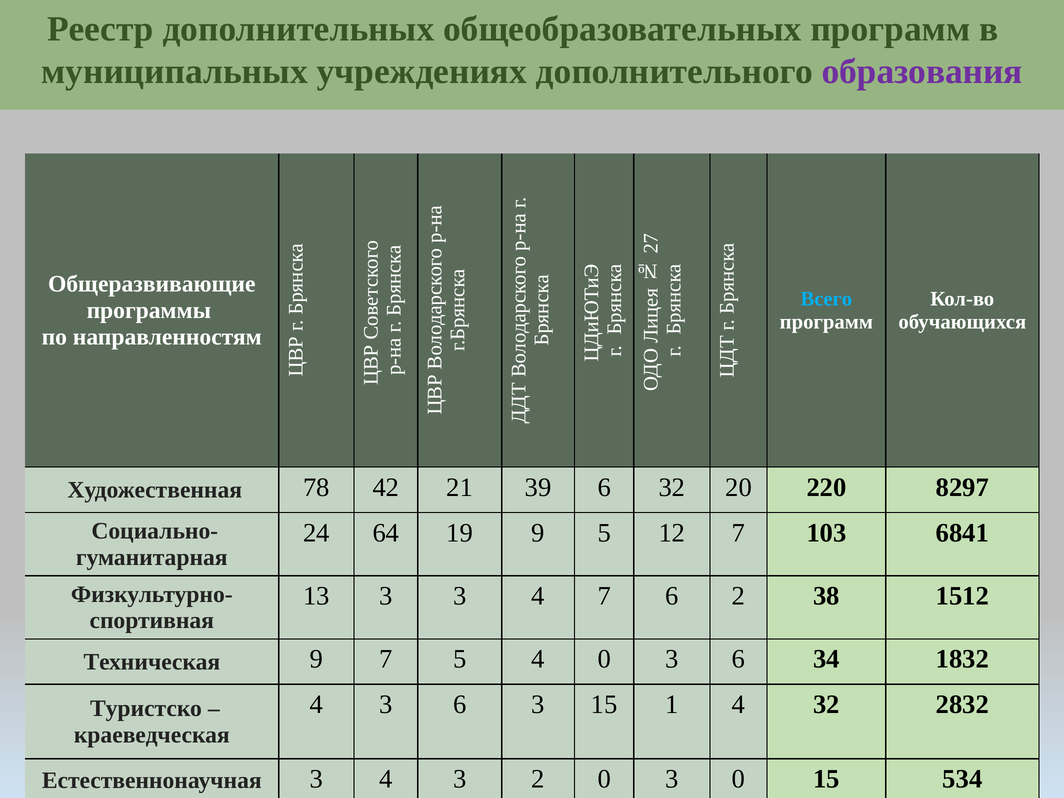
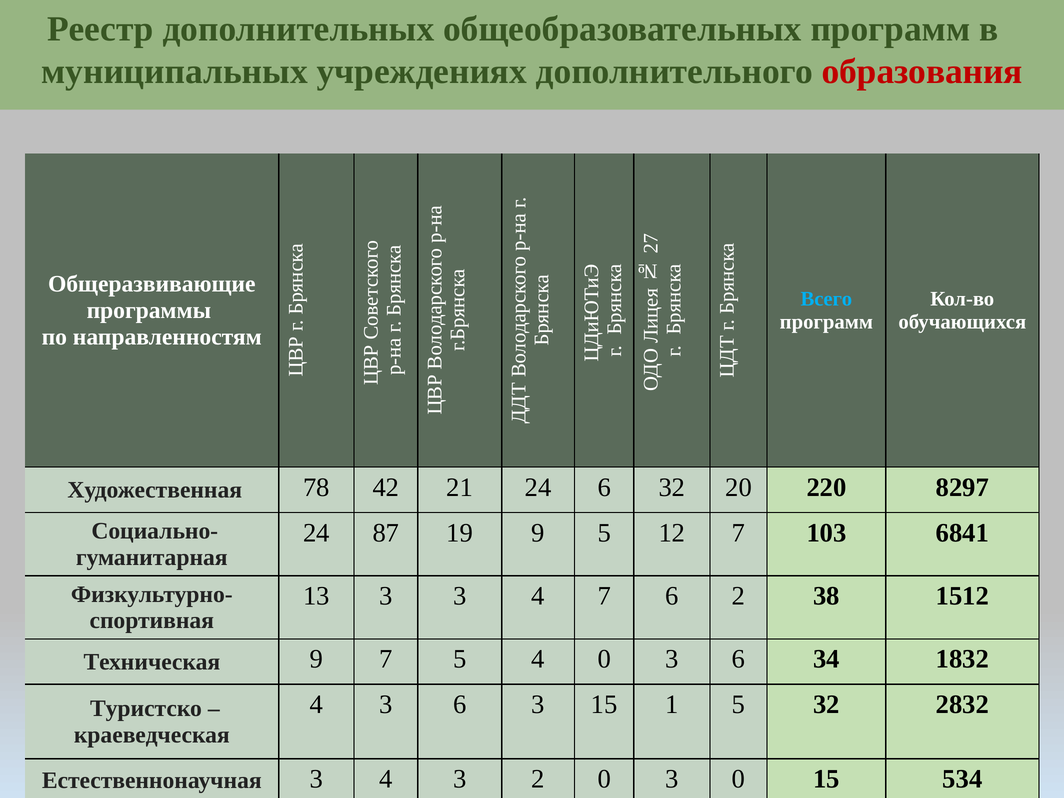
образования colour: purple -> red
21 39: 39 -> 24
64: 64 -> 87
1 4: 4 -> 5
